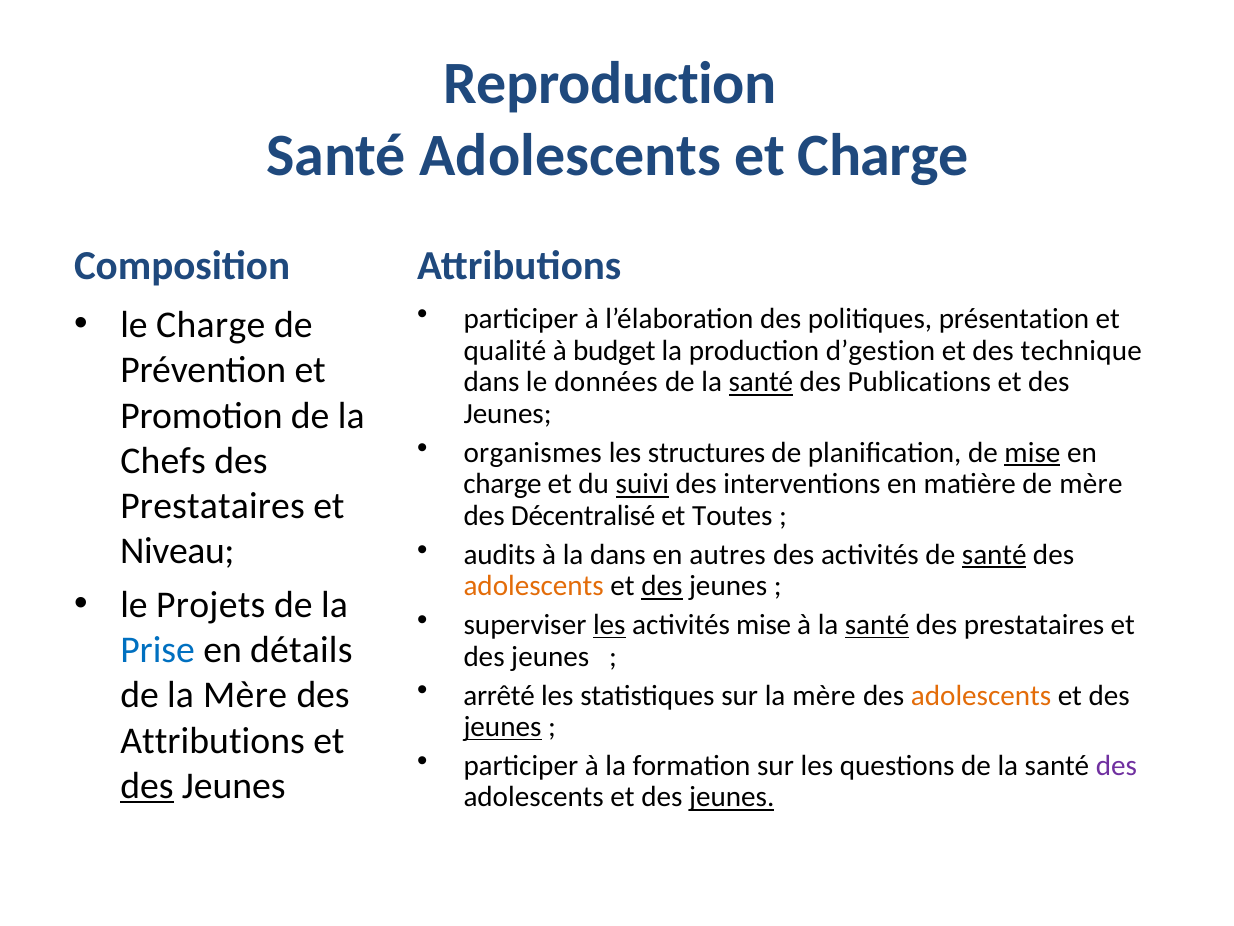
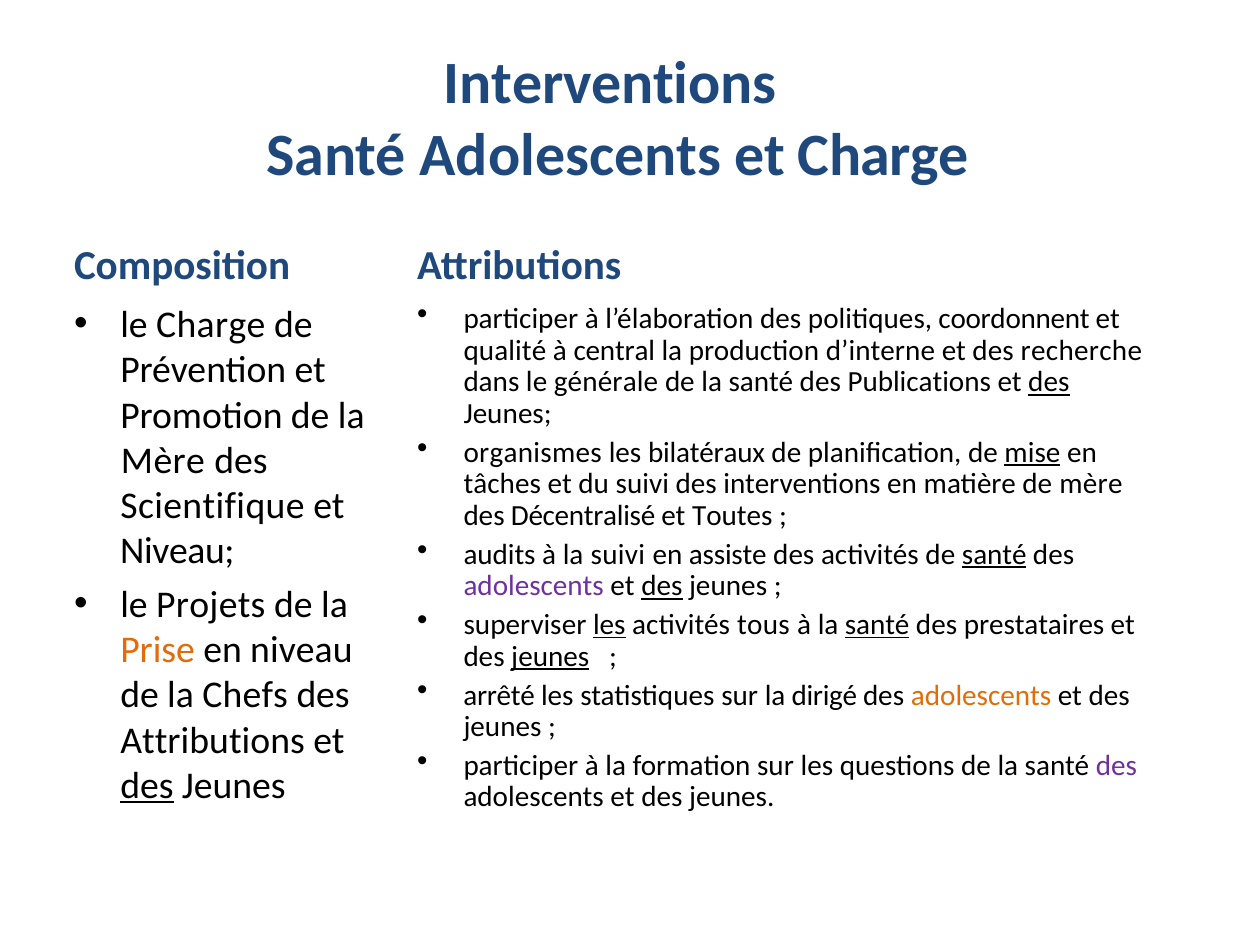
Reproduction at (610, 83): Reproduction -> Interventions
présentation: présentation -> coordonnent
budget: budget -> central
d’gestion: d’gestion -> d’interne
technique: technique -> recherche
données: données -> générale
santé at (761, 382) underline: present -> none
des at (1049, 382) underline: none -> present
structures: structures -> bilatéraux
Chefs at (163, 461): Chefs -> Mère
charge at (502, 484): charge -> tâches
suivi at (642, 484) underline: present -> none
Prestataires at (213, 506): Prestataires -> Scientifique
la dans: dans -> suivi
autres: autres -> assiste
adolescents at (534, 586) colour: orange -> purple
activités mise: mise -> tous
Prise colour: blue -> orange
en détails: détails -> niveau
jeunes at (550, 656) underline: none -> present
sur la mère: mère -> dirigé
de la Mère: Mère -> Chefs
jeunes at (503, 727) underline: present -> none
jeunes at (732, 797) underline: present -> none
